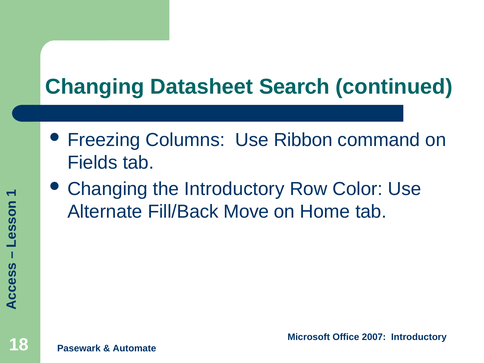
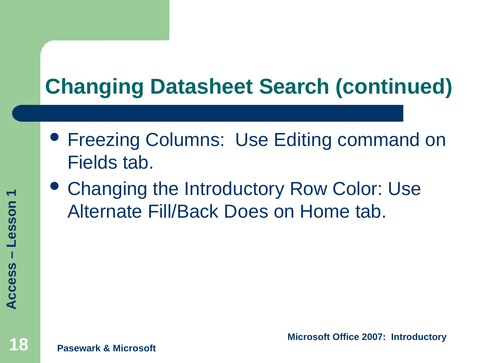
Ribbon: Ribbon -> Editing
Move: Move -> Does
Automate at (134, 348): Automate -> Microsoft
